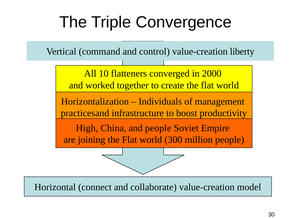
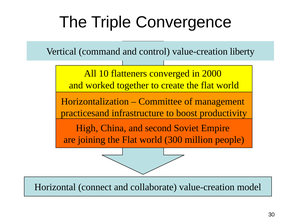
Individuals: Individuals -> Committee
and people: people -> second
